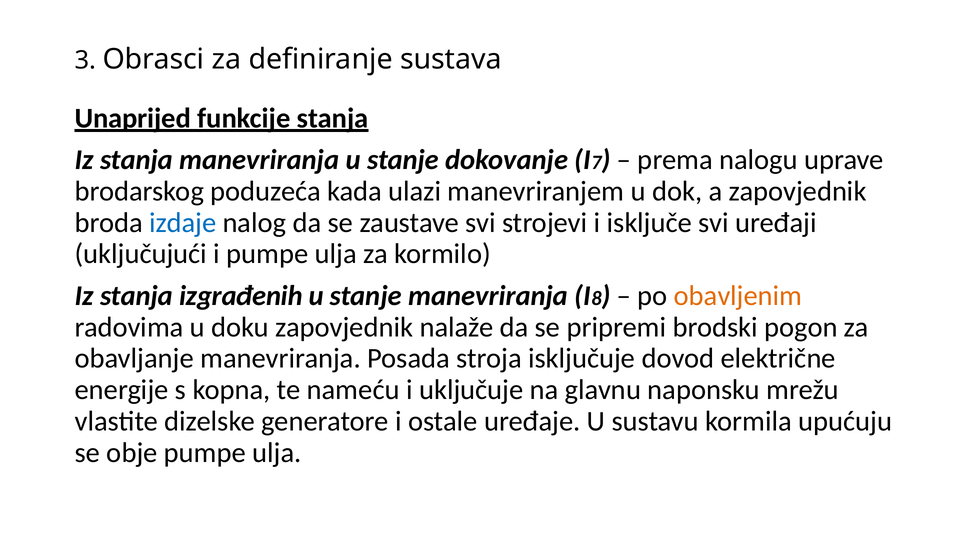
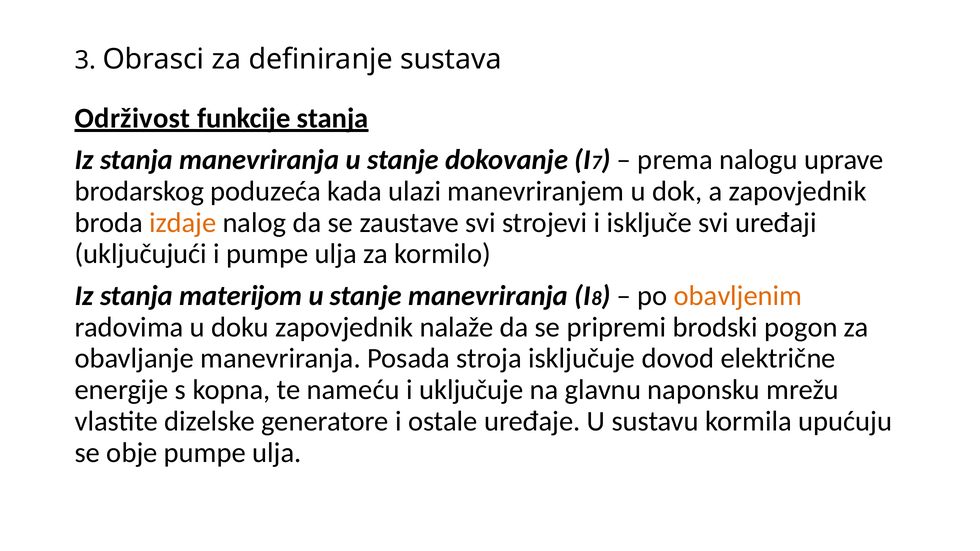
Unaprijed: Unaprijed -> Održivost
izdaje colour: blue -> orange
izgrađenih: izgrađenih -> materijom
